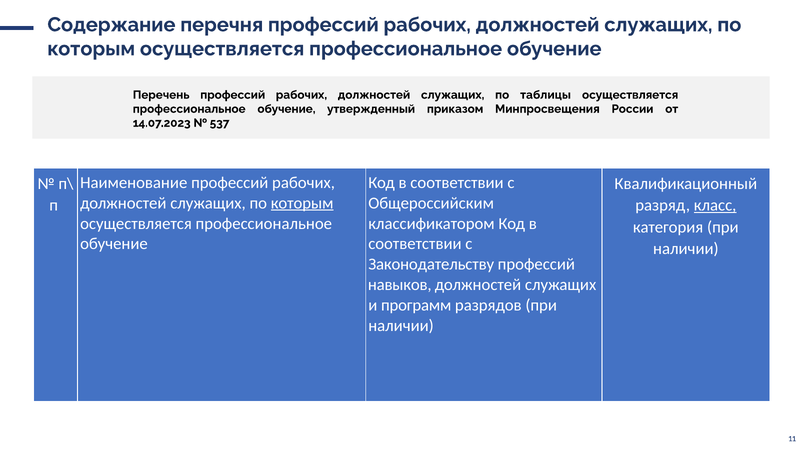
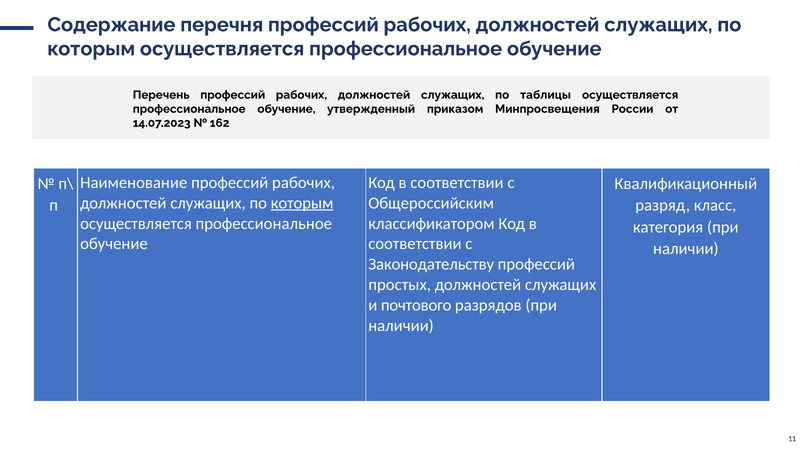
537: 537 -> 162
класс underline: present -> none
навыков: навыков -> простых
программ: программ -> почтового
